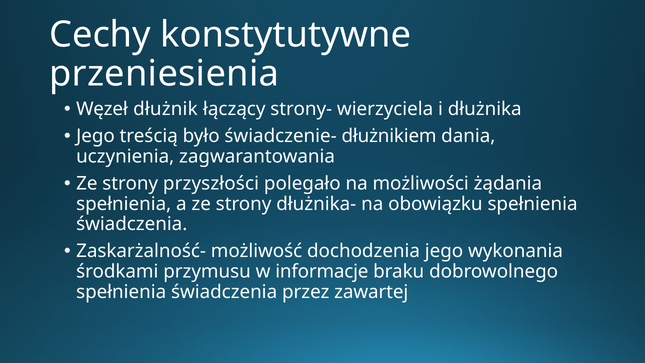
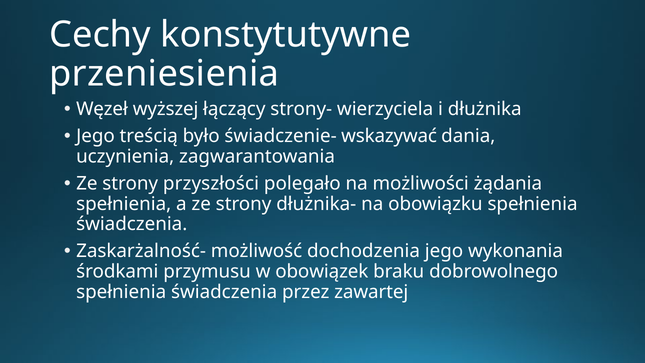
dłużnik: dłużnik -> wyższej
dłużnikiem: dłużnikiem -> wskazywać
informacje: informacje -> obowiązek
